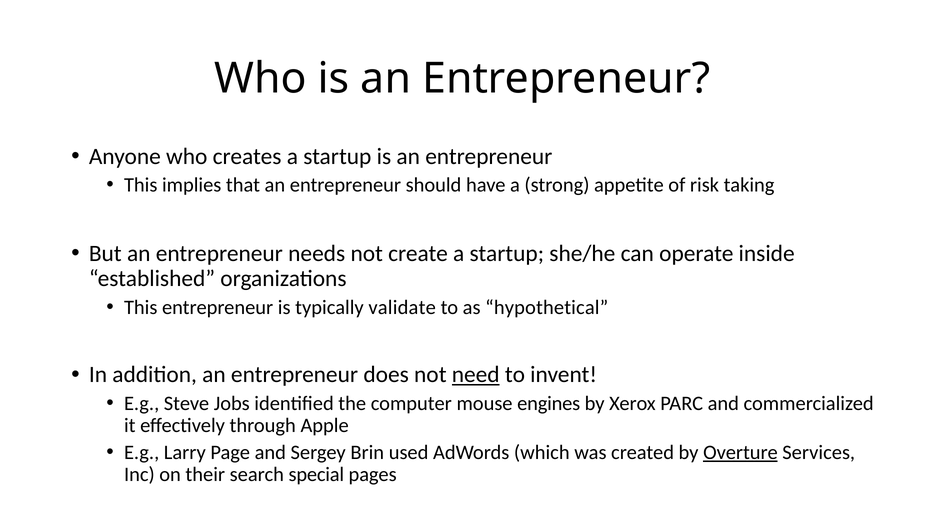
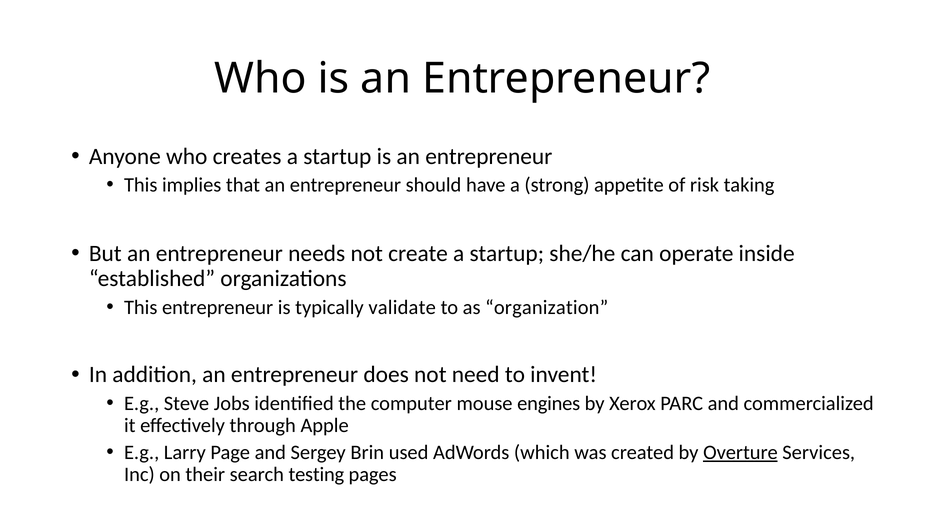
hypothetical: hypothetical -> organization
need underline: present -> none
special: special -> testing
